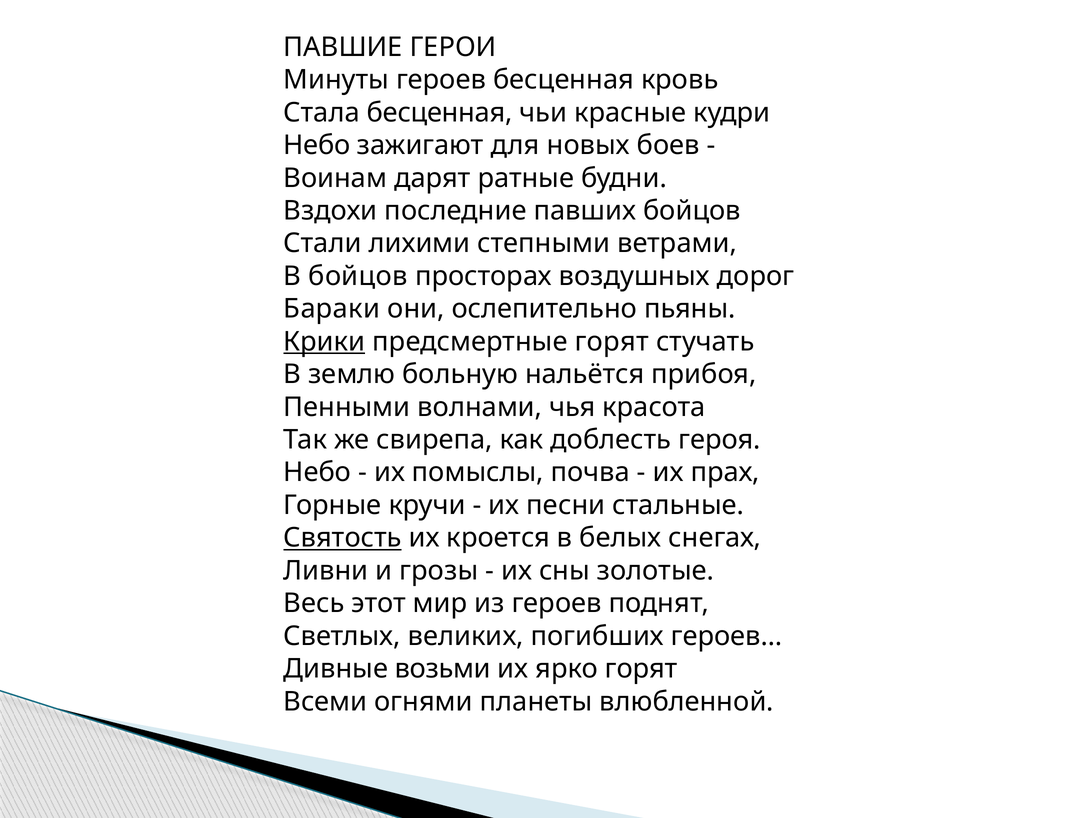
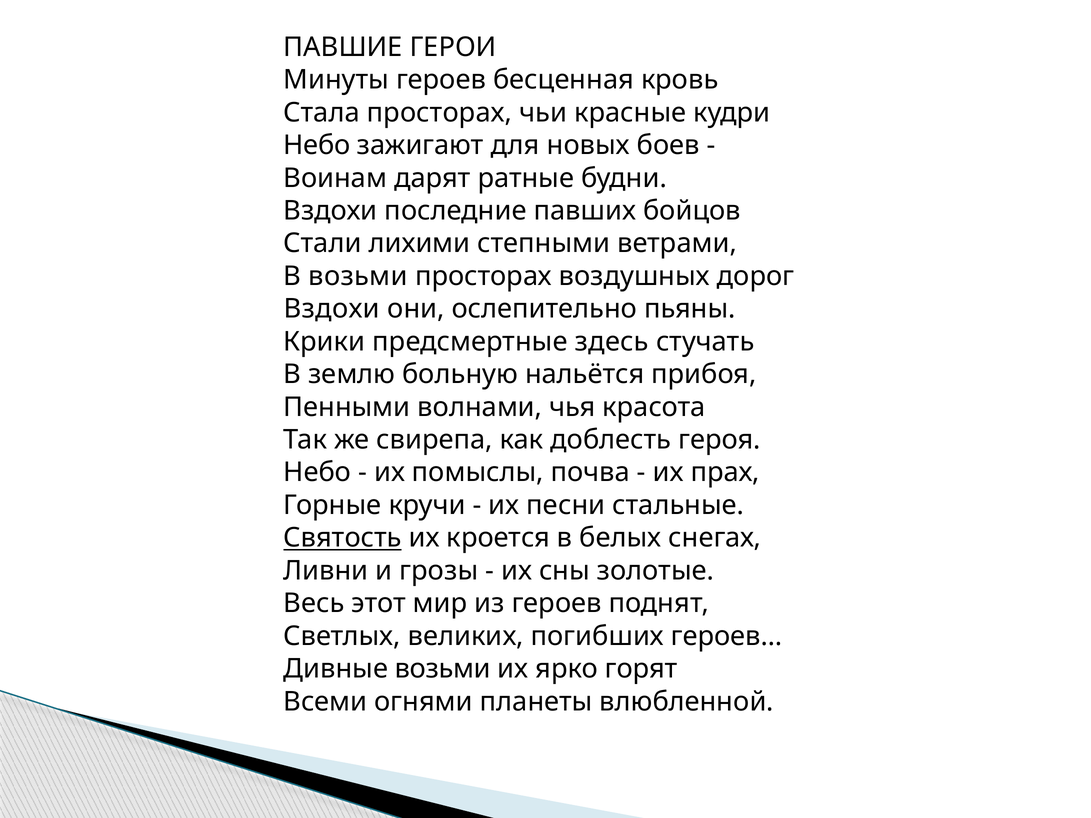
Стала бесценная: бесценная -> просторах
В бойцов: бойцов -> возьми
Бараки at (332, 309): Бараки -> Вздохи
Крики underline: present -> none
предсмертные горят: горят -> здесь
